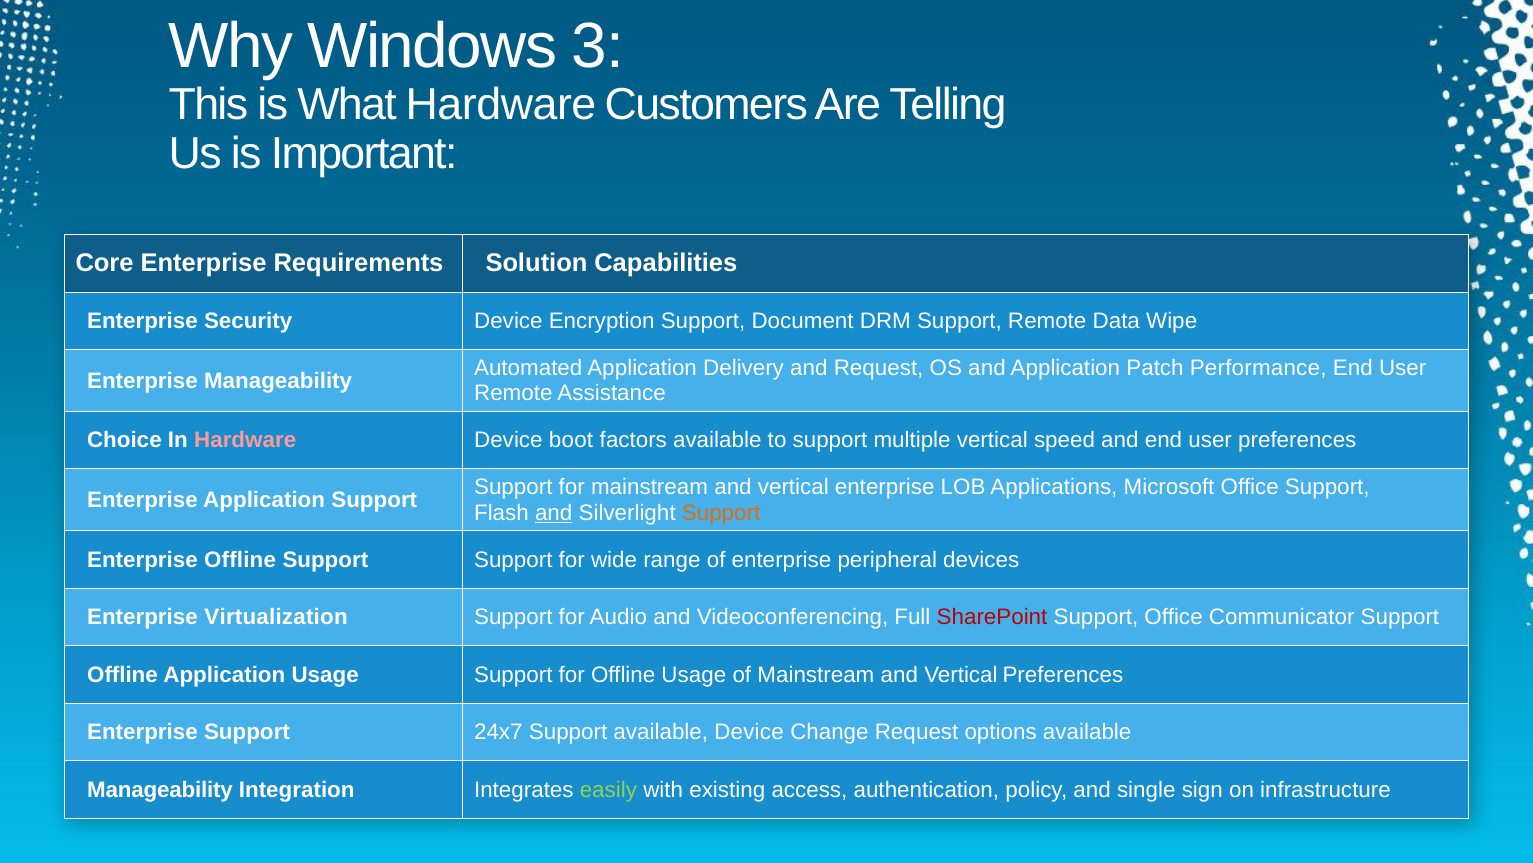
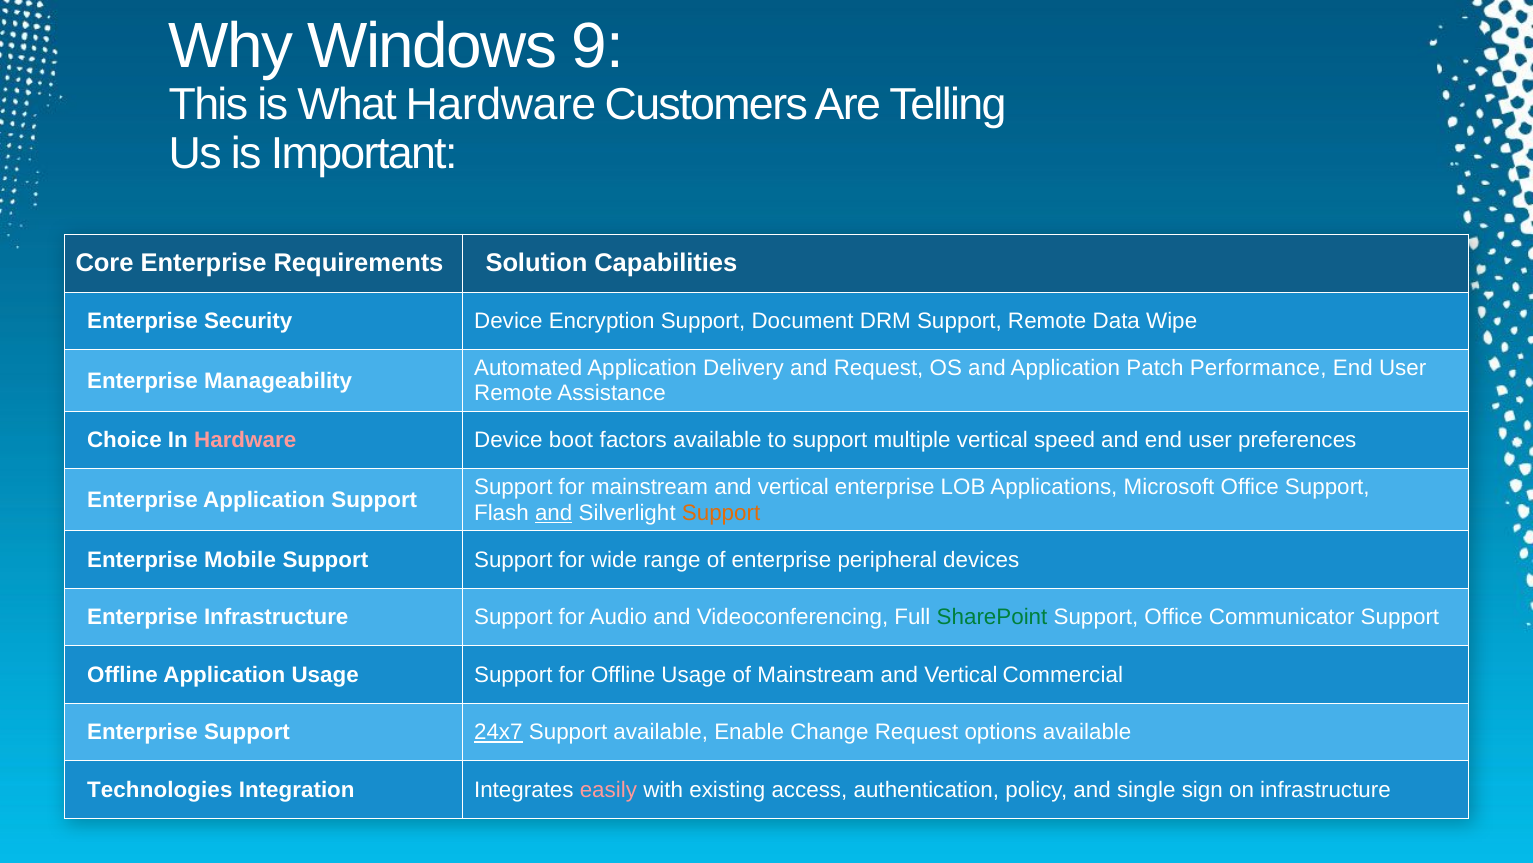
3: 3 -> 9
Enterprise Offline: Offline -> Mobile
Enterprise Virtualization: Virtualization -> Infrastructure
SharePoint colour: red -> green
Vertical Preferences: Preferences -> Commercial
24x7 underline: none -> present
available Device: Device -> Enable
Manageability at (160, 789): Manageability -> Technologies
easily colour: light green -> pink
